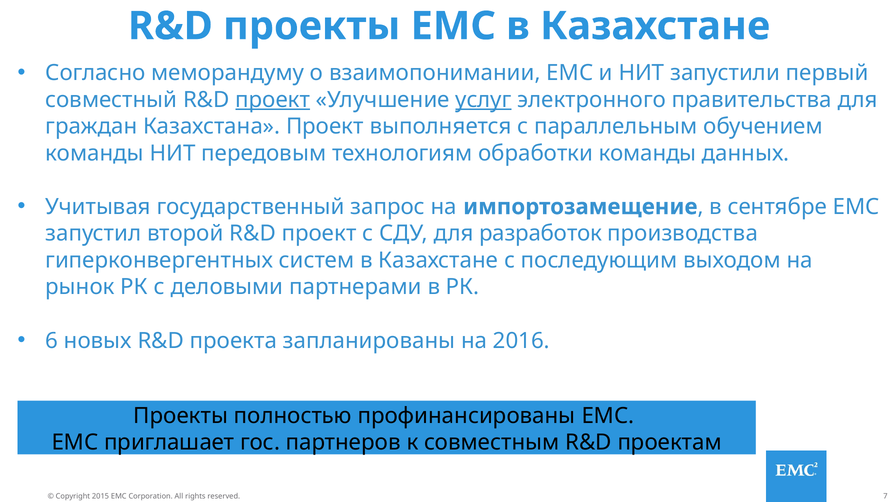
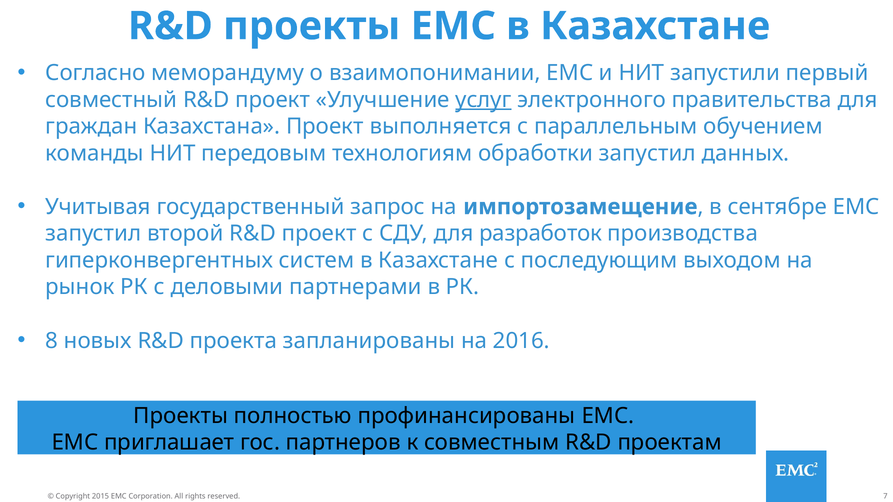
проект at (273, 100) underline: present -> none
обработки команды: команды -> запустил
6: 6 -> 8
